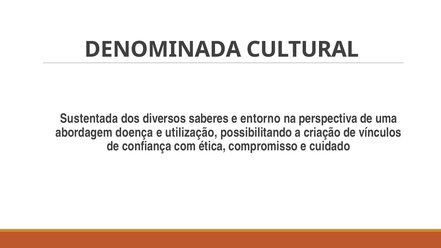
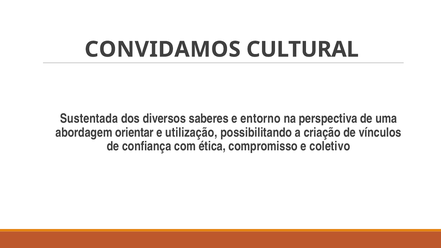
DENOMINADA: DENOMINADA -> CONVIDAMOS
doença: doença -> orientar
cuidado: cuidado -> coletivo
